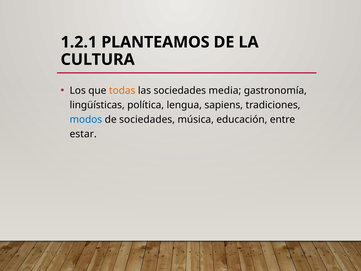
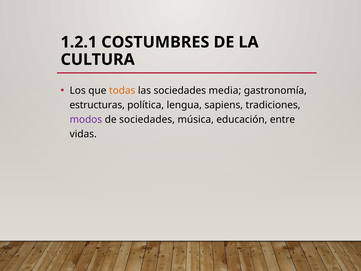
PLANTEAMOS: PLANTEAMOS -> COSTUMBRES
lingüísticas: lingüísticas -> estructuras
modos colour: blue -> purple
estar: estar -> vidas
